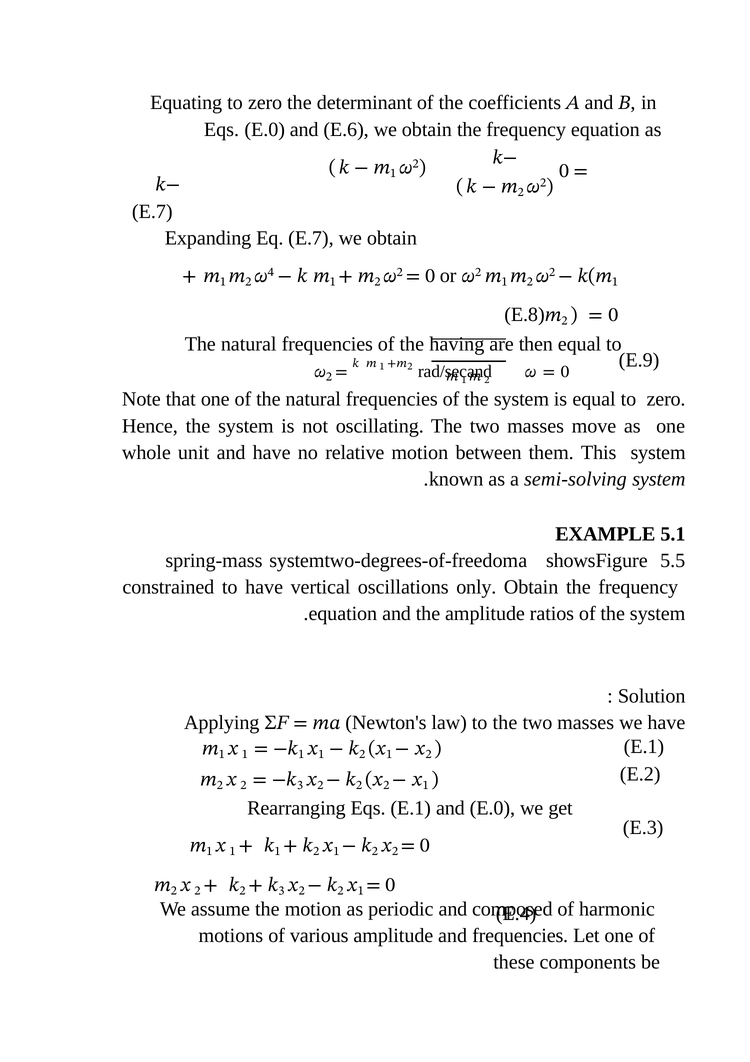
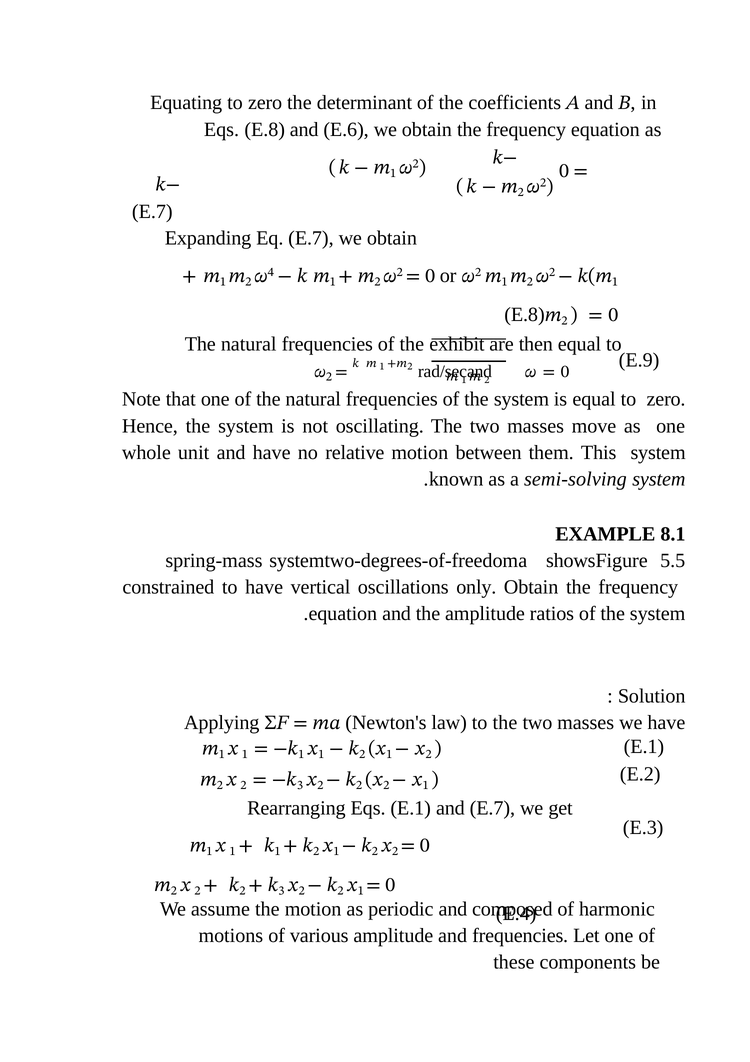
Eqs E.0: E.0 -> E.8
having: having -> exhibit
5.1: 5.1 -> 8.1
E.0 at (492, 808): E.0 -> E.7
